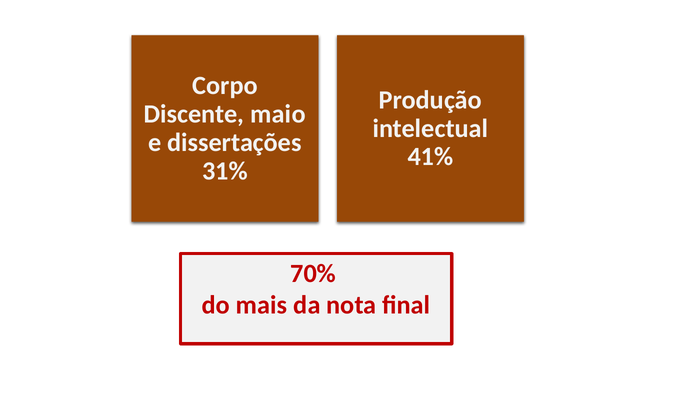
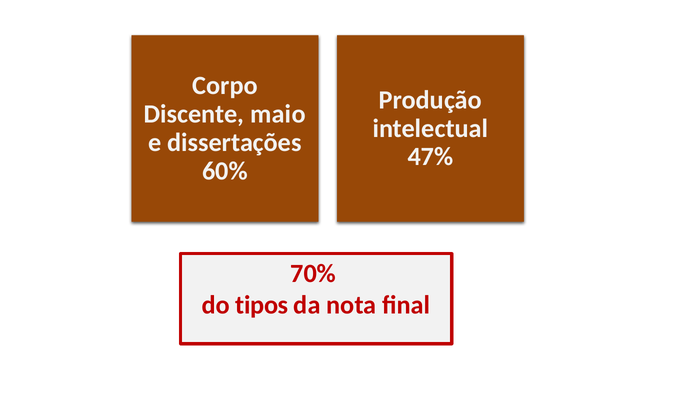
41%: 41% -> 47%
31%: 31% -> 60%
mais: mais -> tipos
